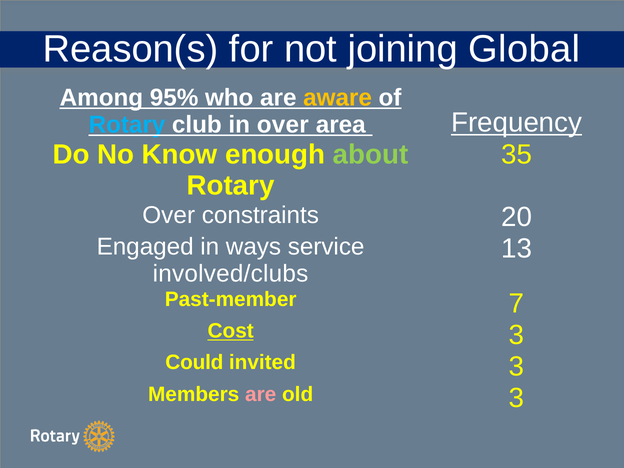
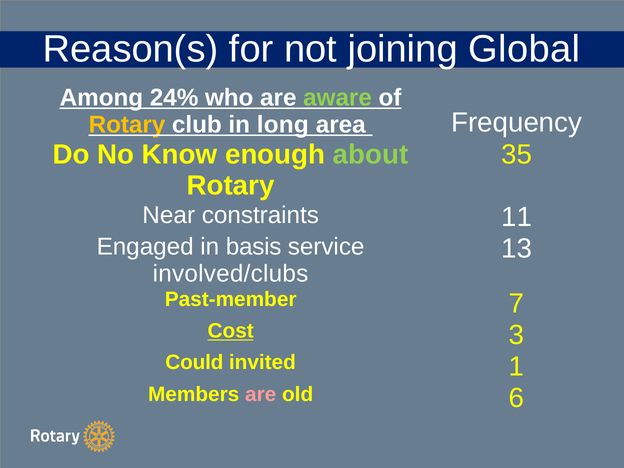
95%: 95% -> 24%
aware colour: yellow -> light green
Rotary at (127, 125) colour: light blue -> yellow
in over: over -> long
Frequency underline: present -> none
Over at (169, 215): Over -> Near
20: 20 -> 11
ways: ways -> basis
invited 3: 3 -> 1
old 3: 3 -> 6
